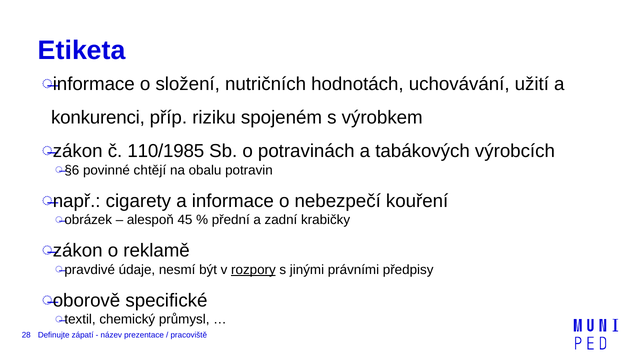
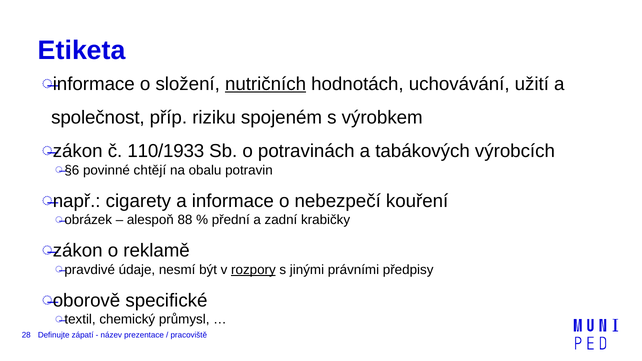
nutričních underline: none -> present
konkurenci: konkurenci -> společnost
110/1985: 110/1985 -> 110/1933
45: 45 -> 88
